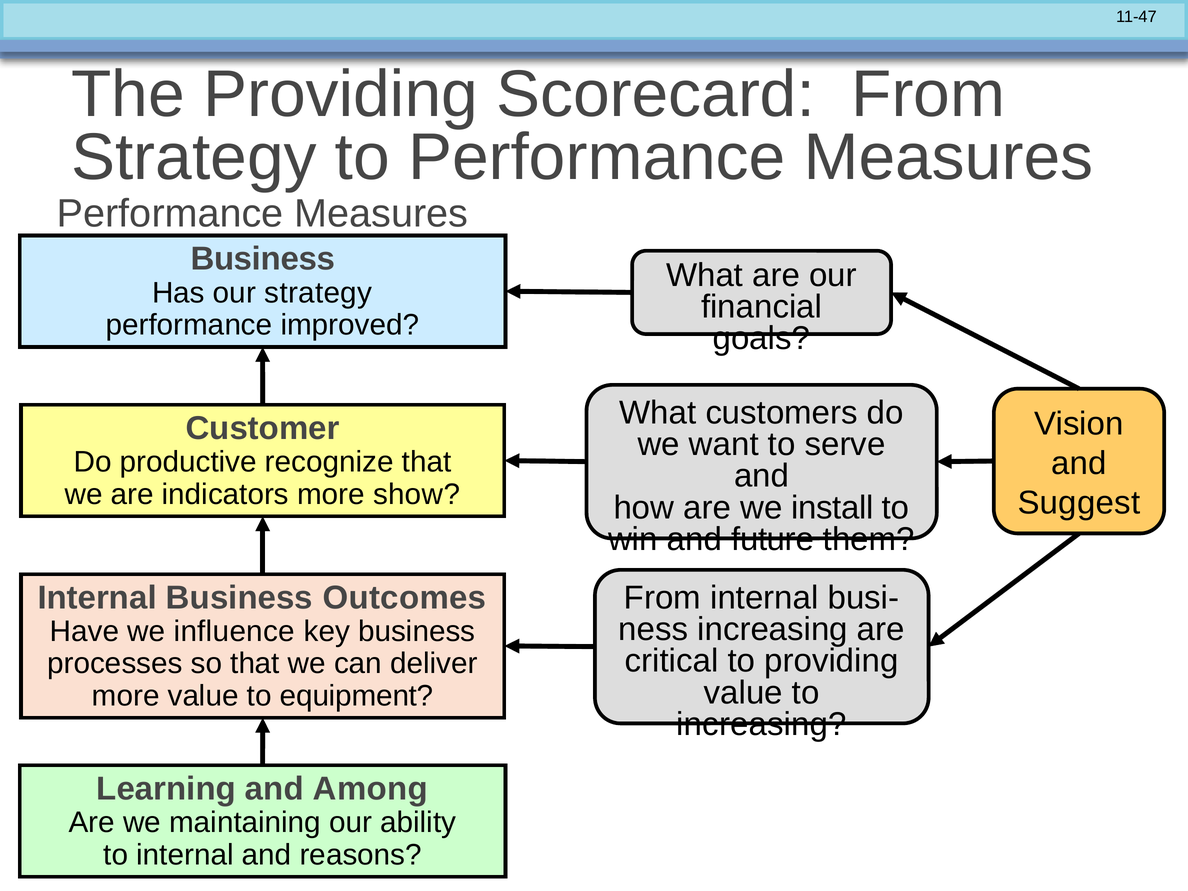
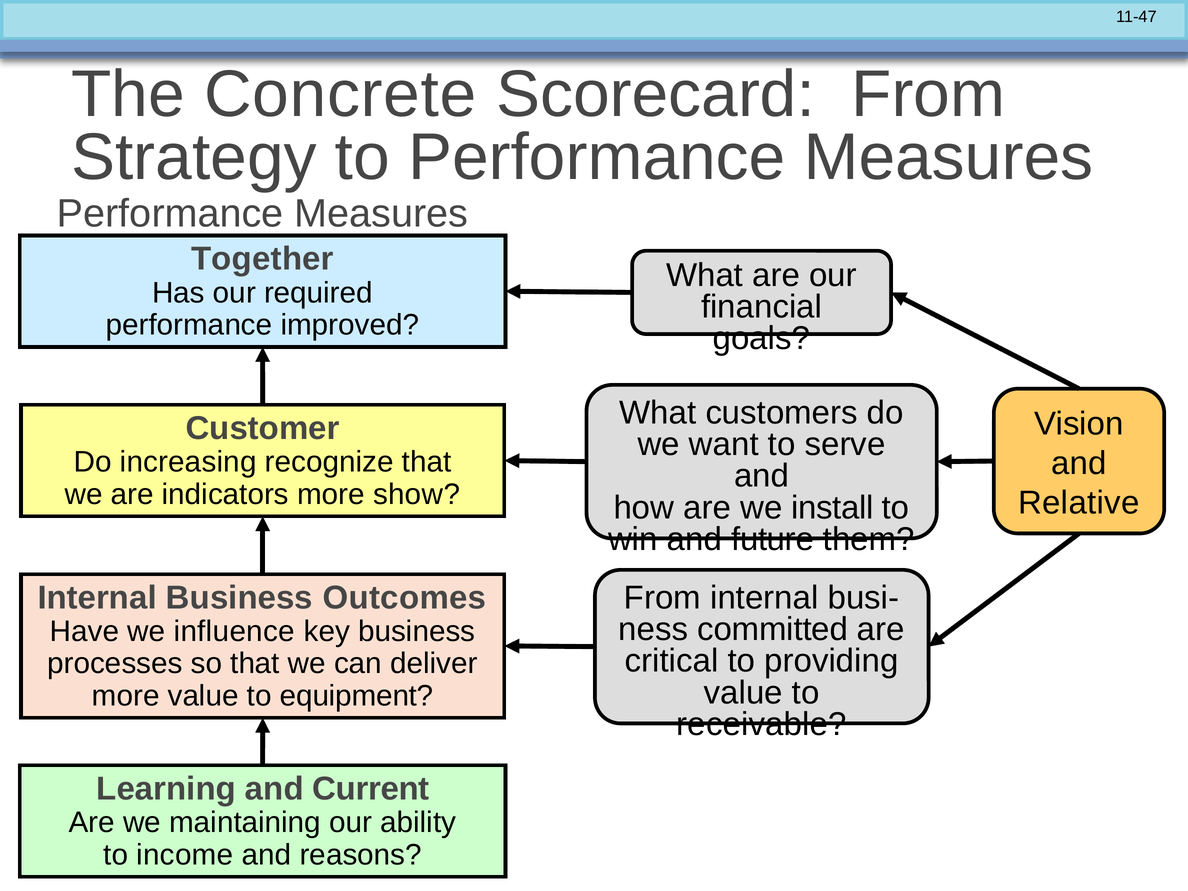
The Providing: Providing -> Concrete
Business at (263, 259): Business -> Together
our strategy: strategy -> required
productive: productive -> increasing
Suggest: Suggest -> Relative
ness increasing: increasing -> committed
increasing at (762, 724): increasing -> receivable
Among: Among -> Current
to internal: internal -> income
